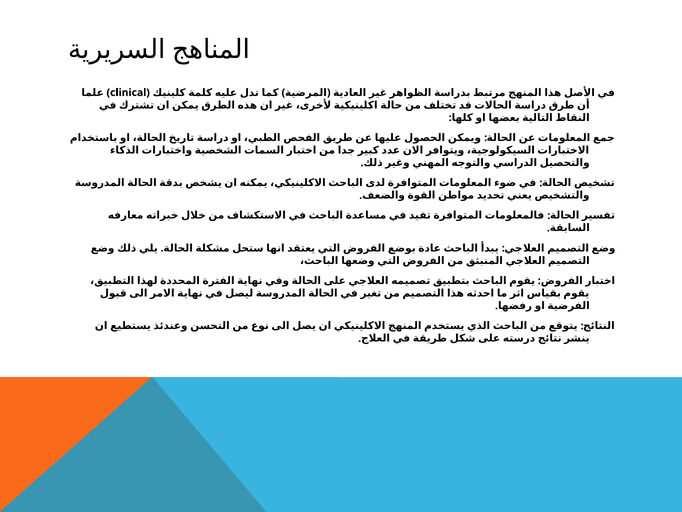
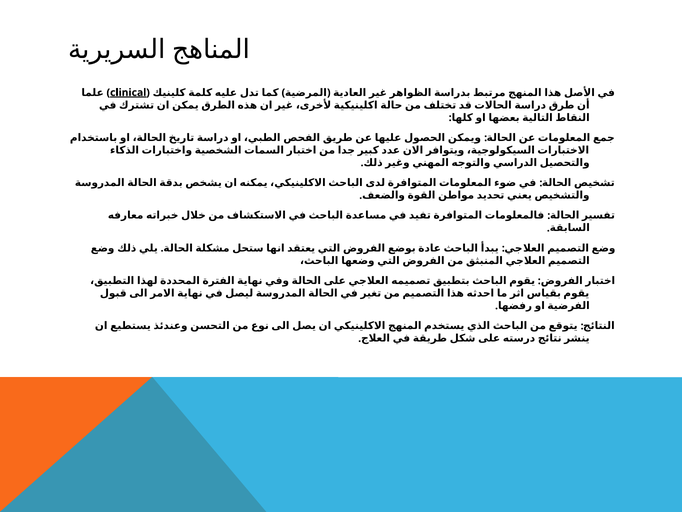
clinical underline: none -> present
